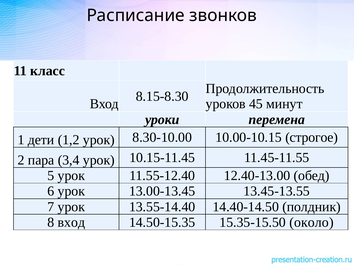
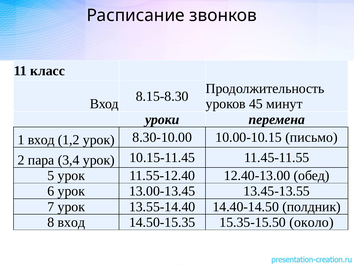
1 дети: дети -> вход
строгое: строгое -> письмо
